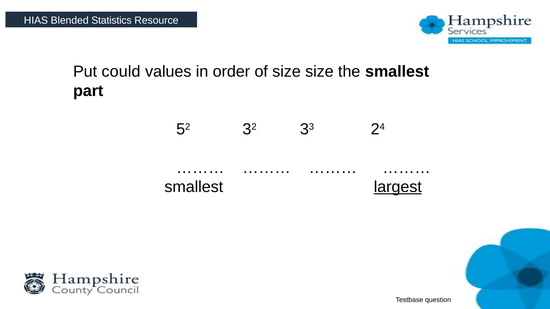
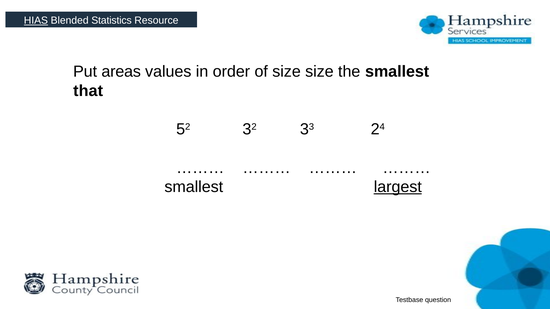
HIAS underline: none -> present
could: could -> areas
part: part -> that
